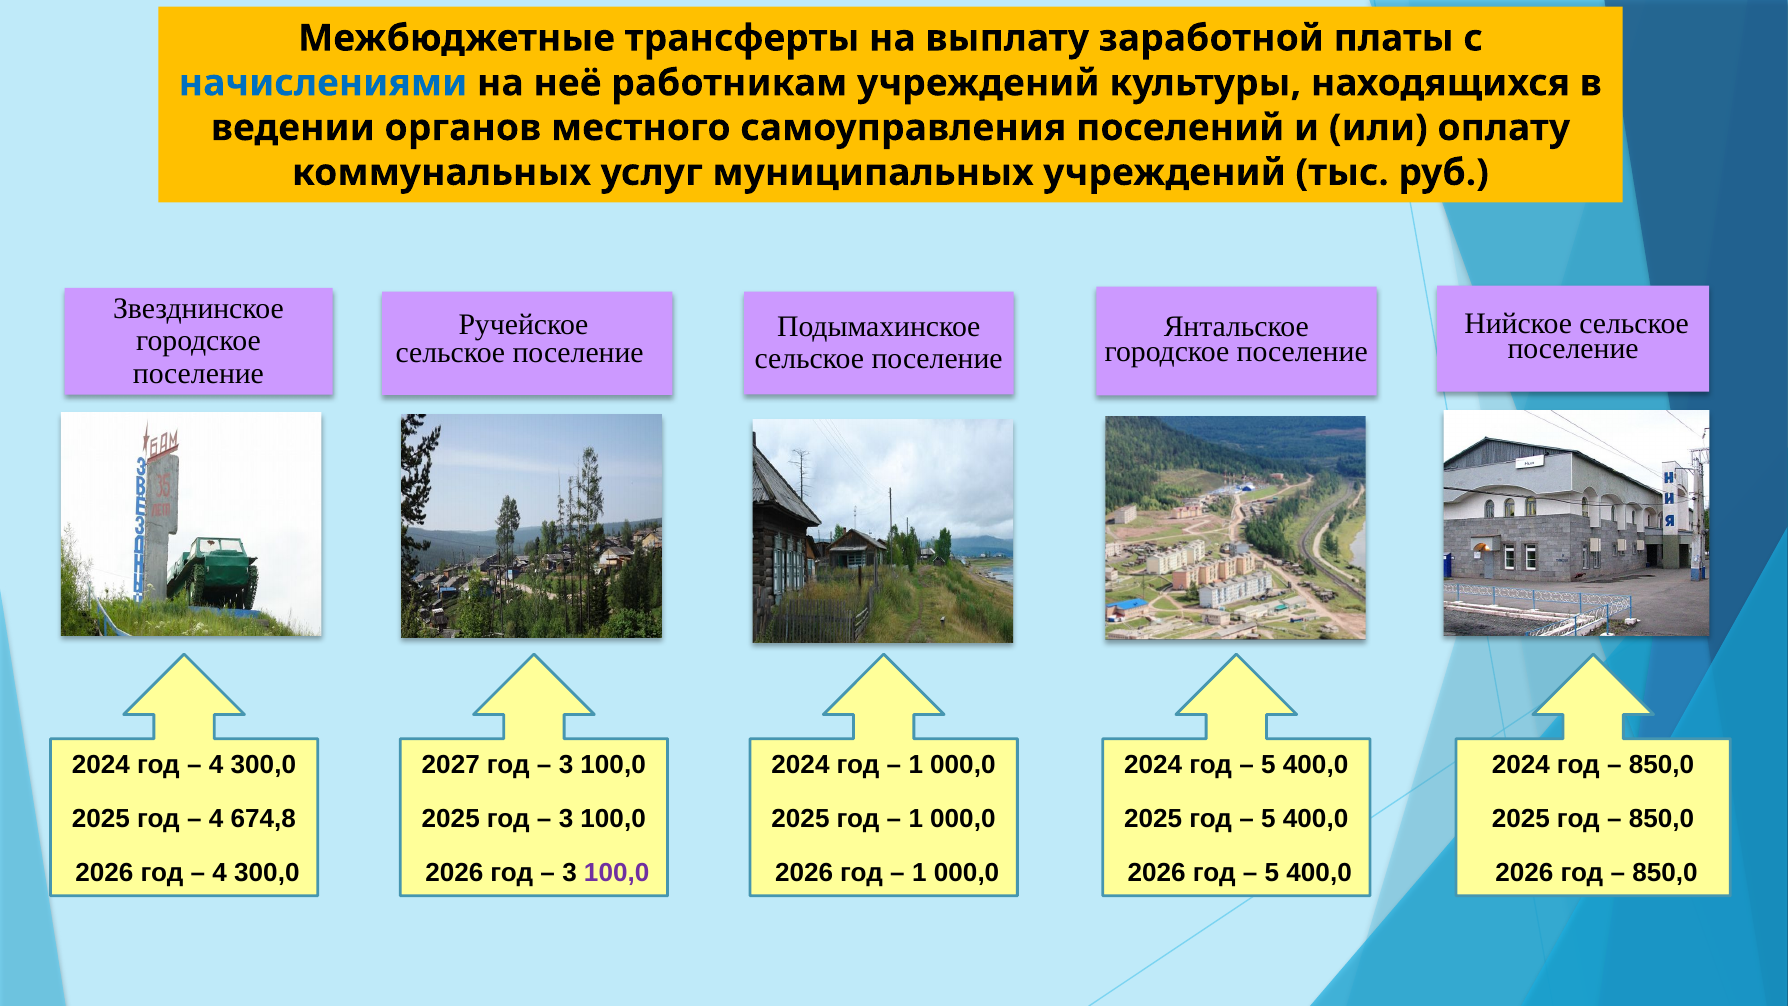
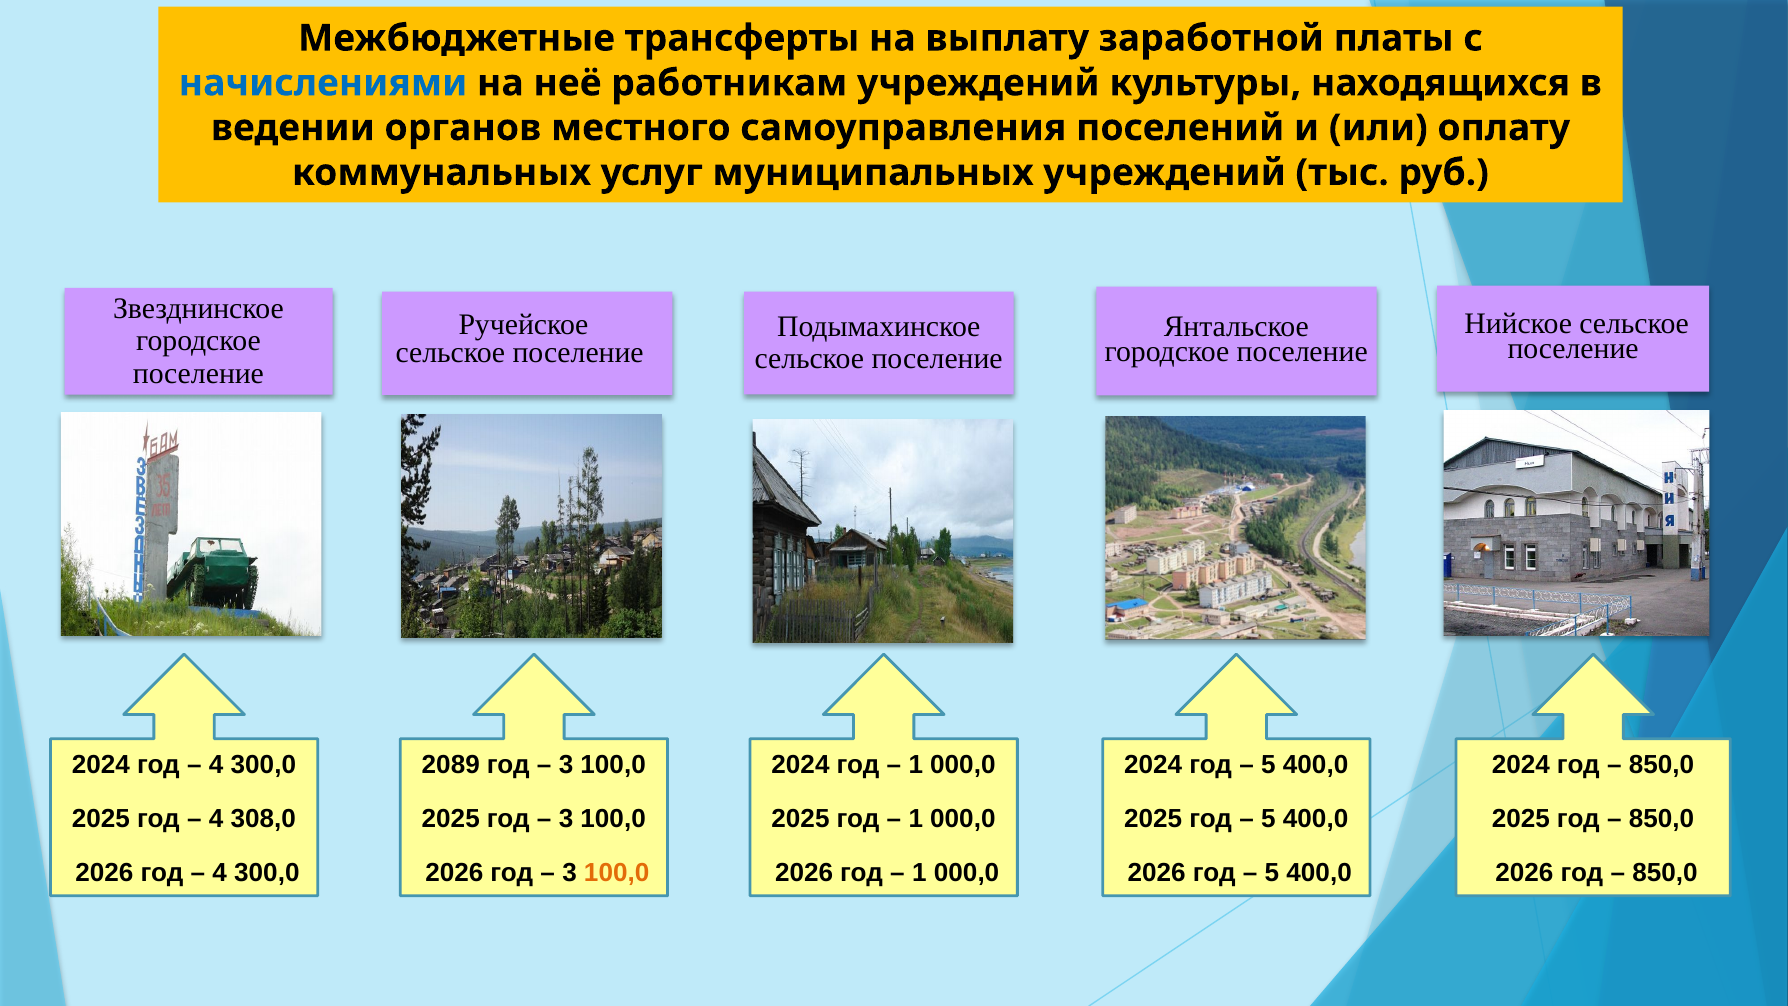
2027: 2027 -> 2089
674,8: 674,8 -> 308,0
100,0 at (617, 873) colour: purple -> orange
